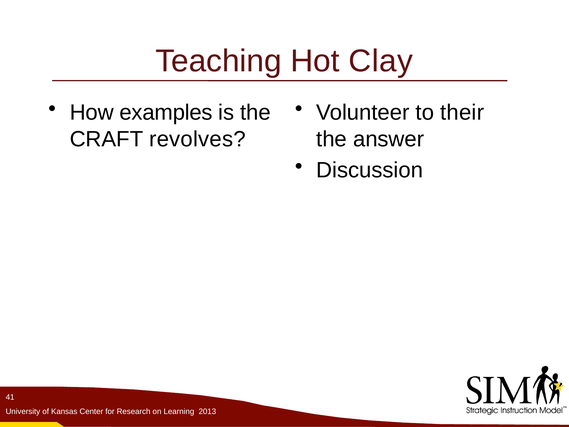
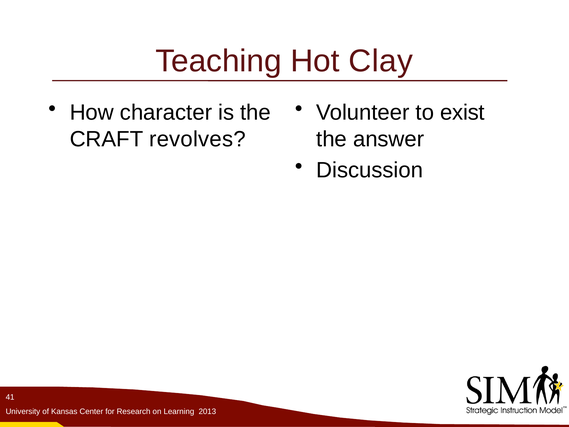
examples: examples -> character
their: their -> exist
